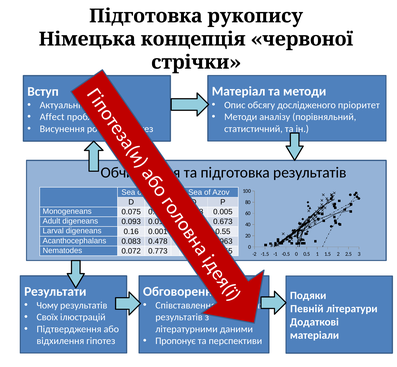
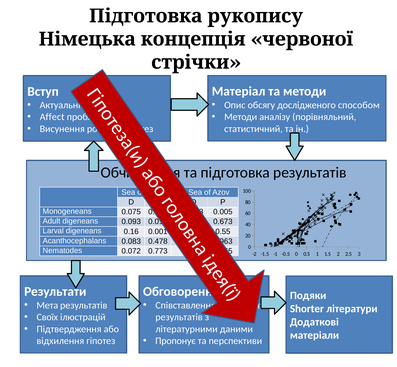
пріоритет: пріоритет -> способом
Чому: Чому -> Мета
Певній: Певній -> Shorter
